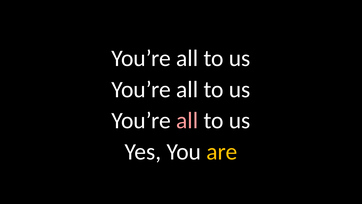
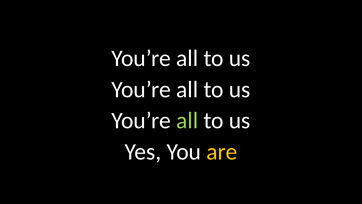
all at (187, 120) colour: pink -> light green
